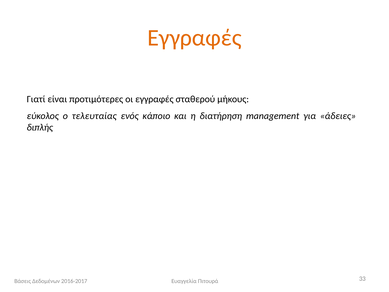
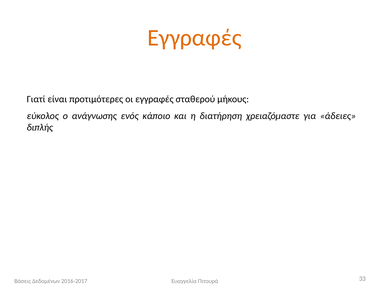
τελευταίας: τελευταίας -> ανάγνωσης
management: management -> χρειαζόμαστε
